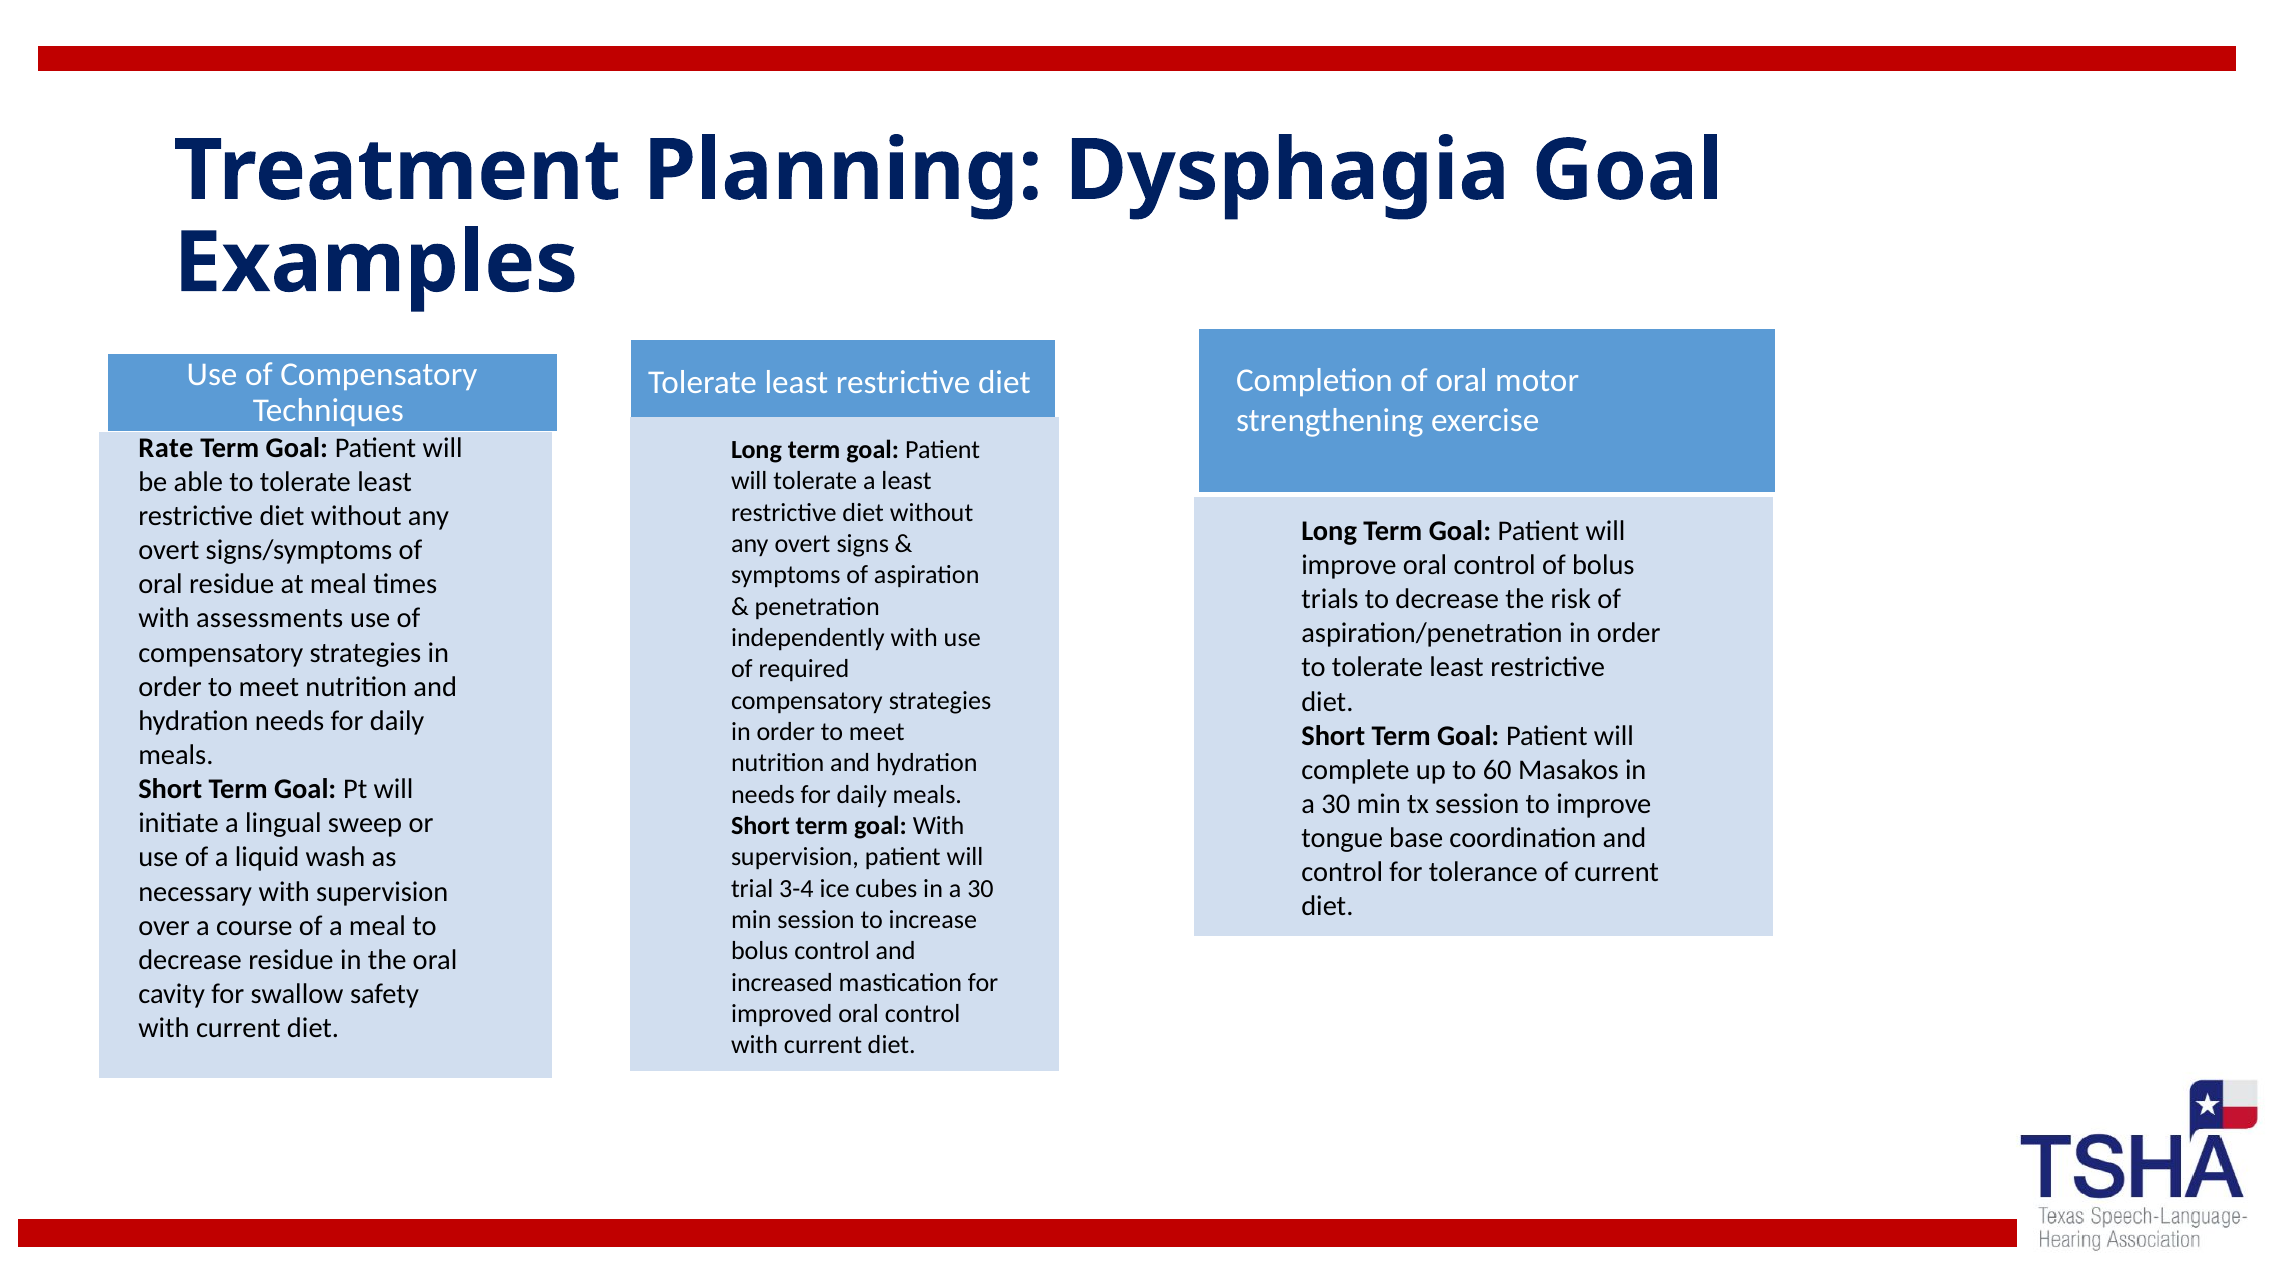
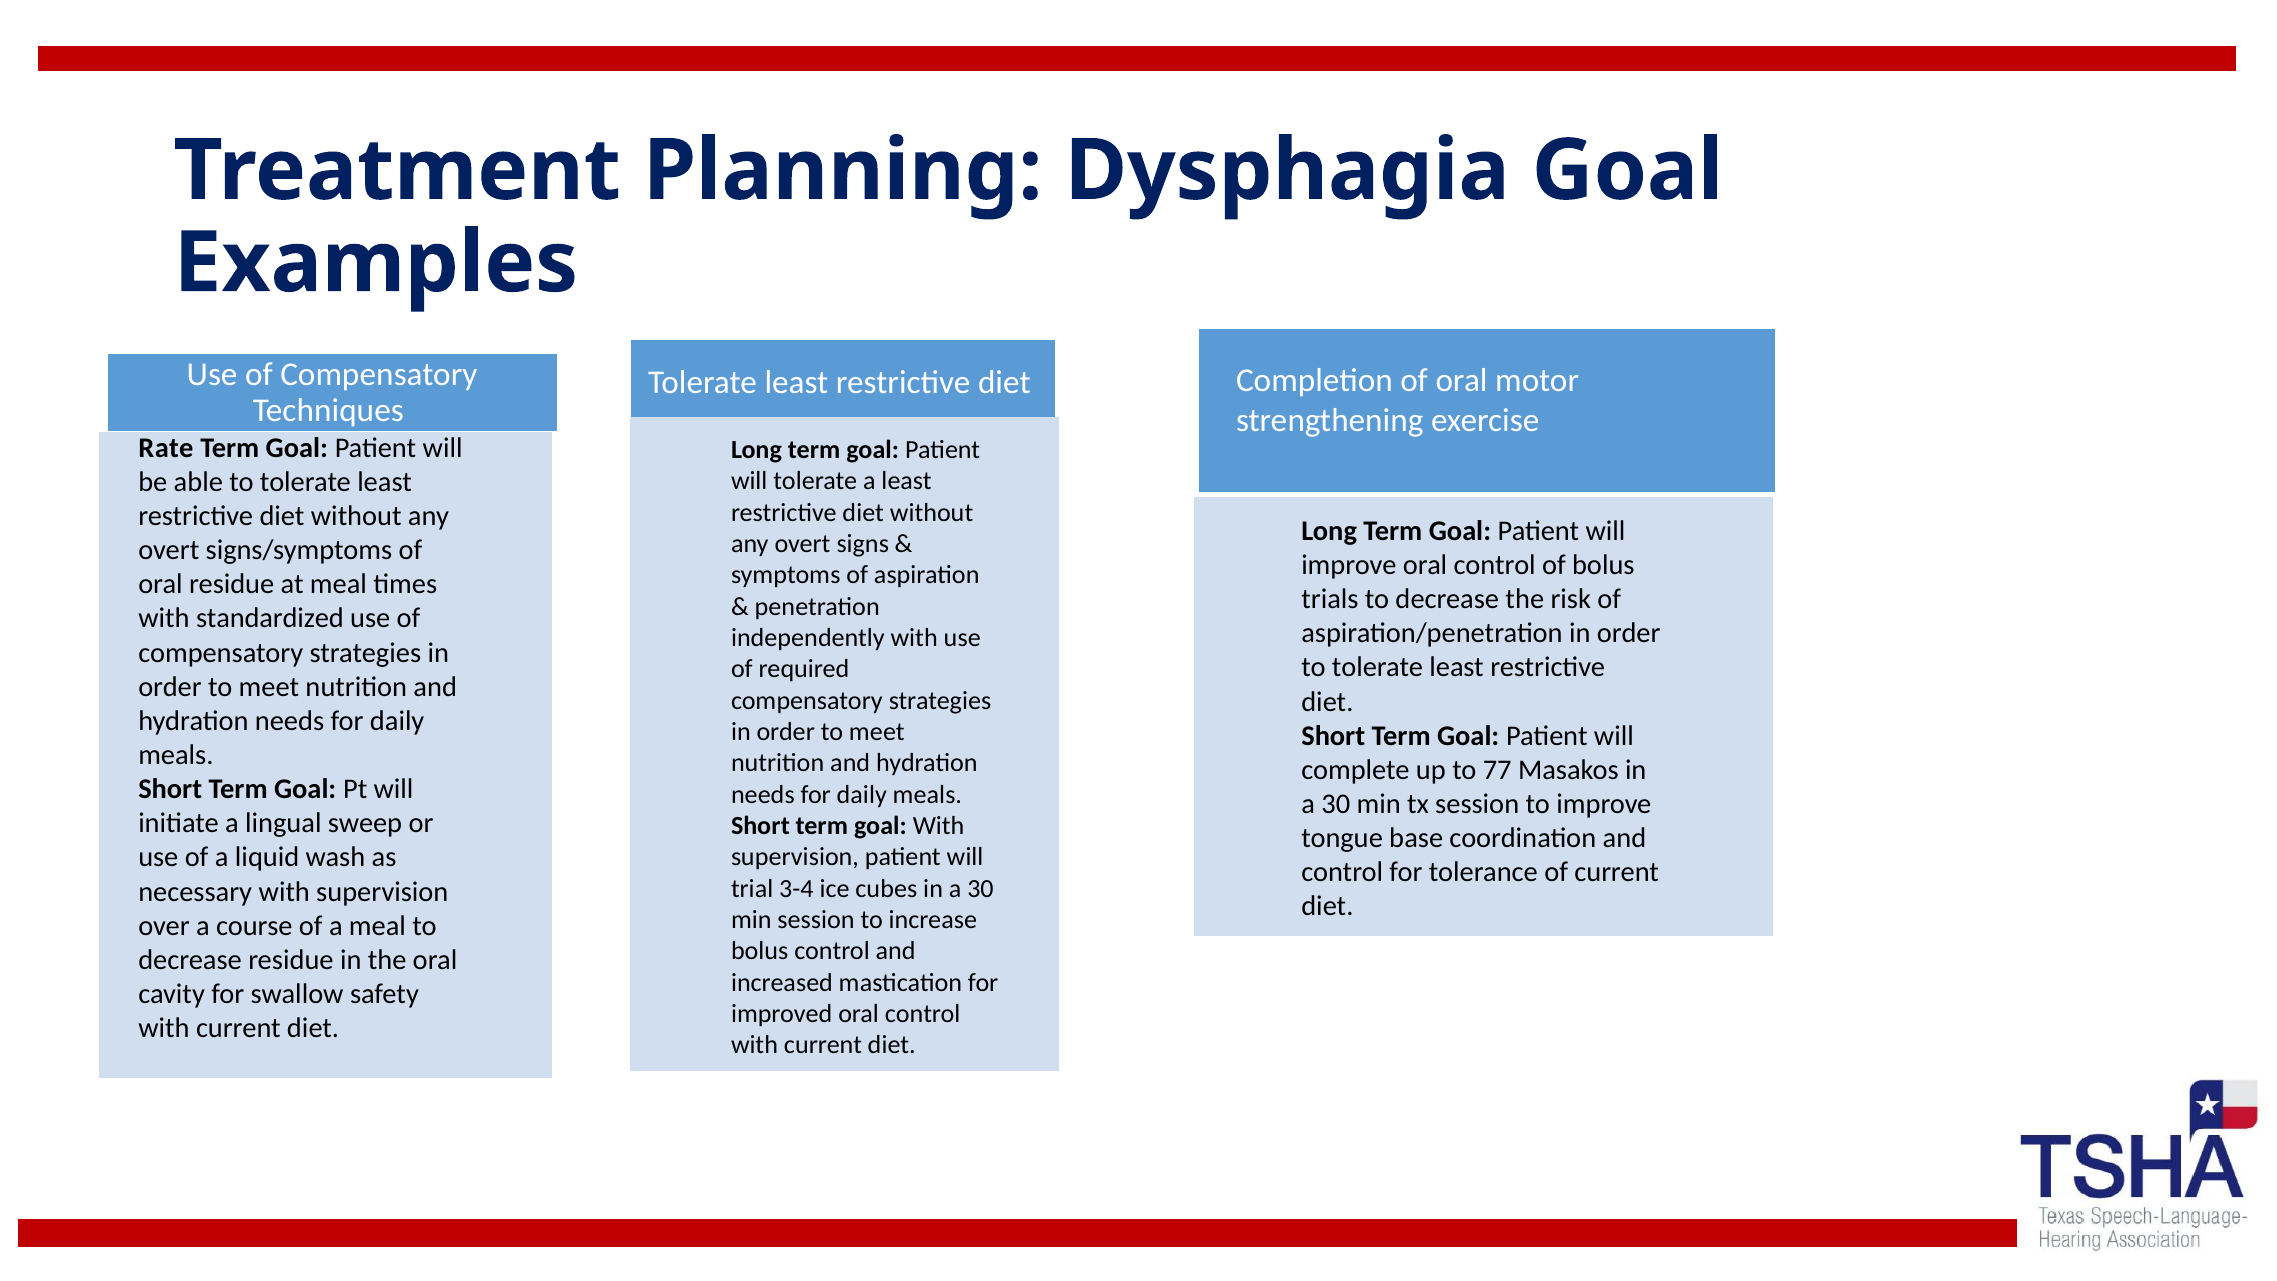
assessments: assessments -> standardized
60: 60 -> 77
